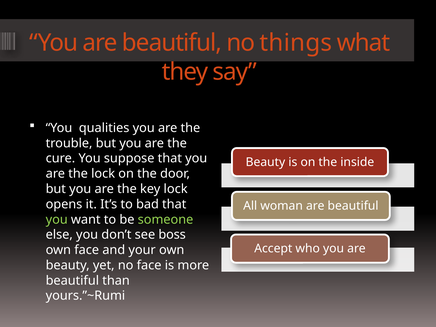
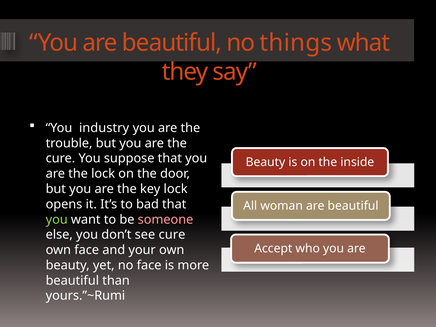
qualities: qualities -> industry
someone colour: light green -> pink
see boss: boss -> cure
